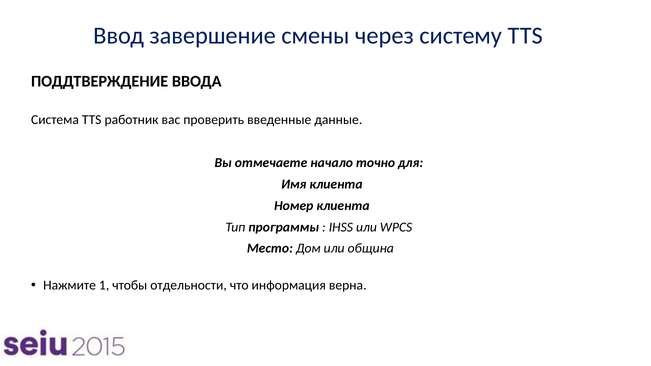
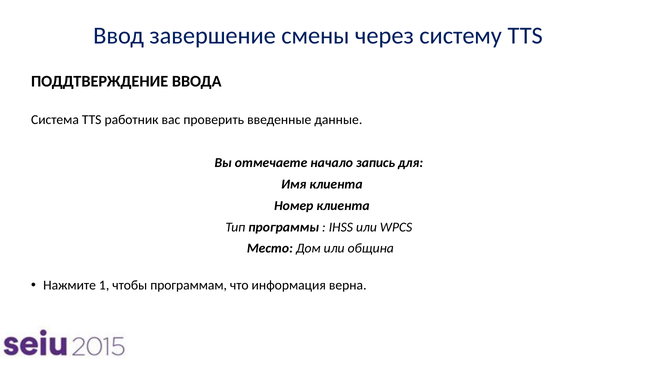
точно: точно -> запись
отдельности: отдельности -> программам
